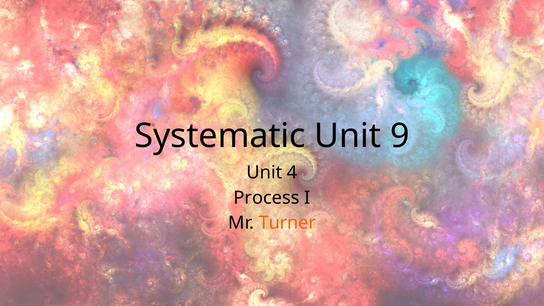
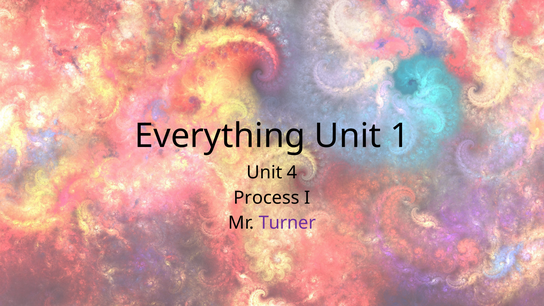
Systematic: Systematic -> Everything
9: 9 -> 1
Turner colour: orange -> purple
